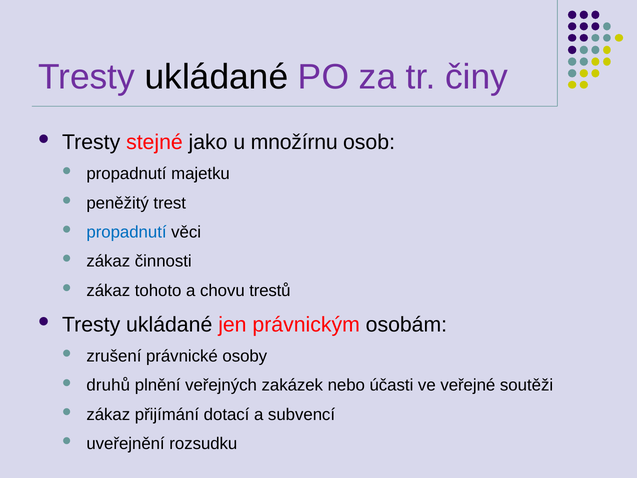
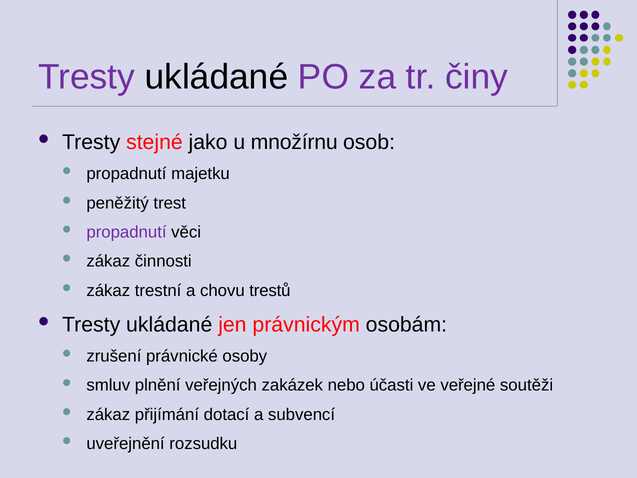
propadnutí at (126, 232) colour: blue -> purple
tohoto: tohoto -> trestní
druhů: druhů -> smluv
